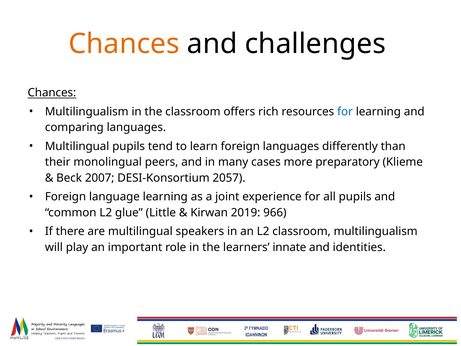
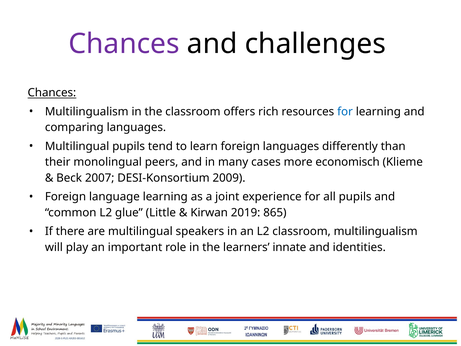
Chances at (124, 44) colour: orange -> purple
preparatory: preparatory -> economisch
2057: 2057 -> 2009
966: 966 -> 865
